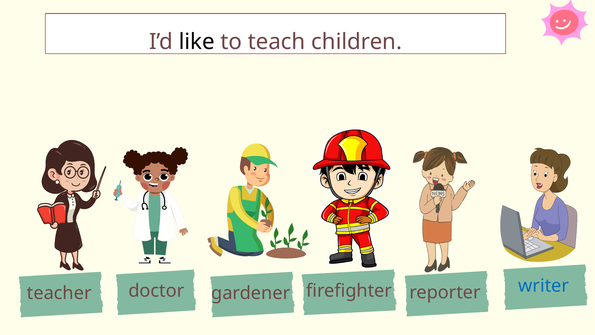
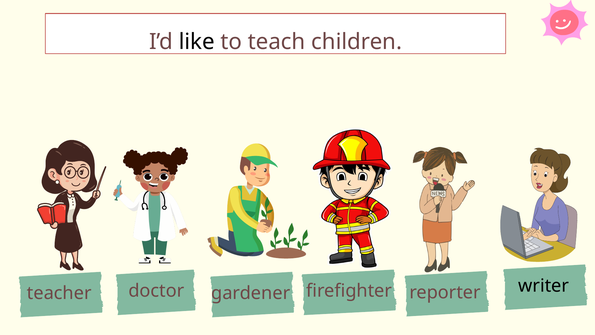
writer colour: blue -> black
